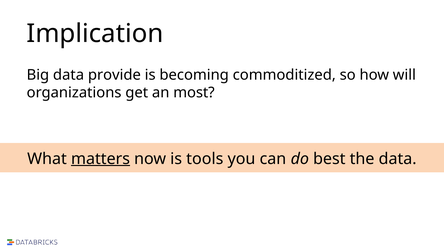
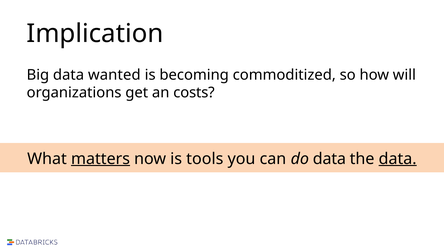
provide: provide -> wanted
most: most -> costs
do best: best -> data
data at (398, 159) underline: none -> present
